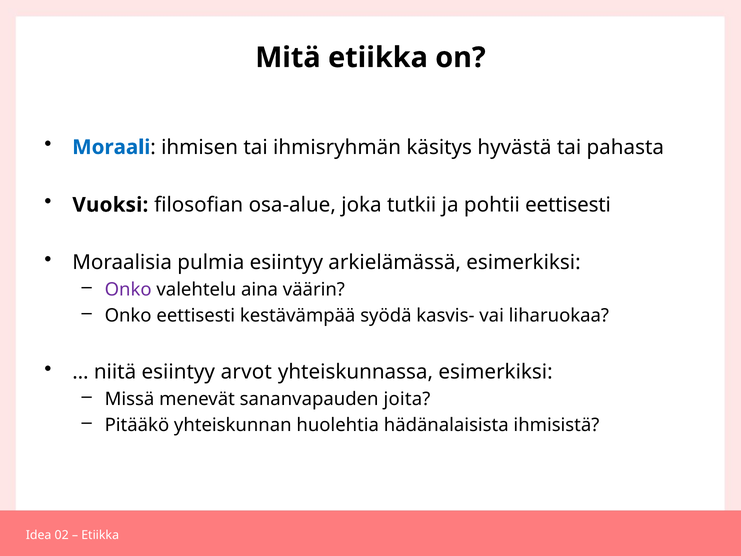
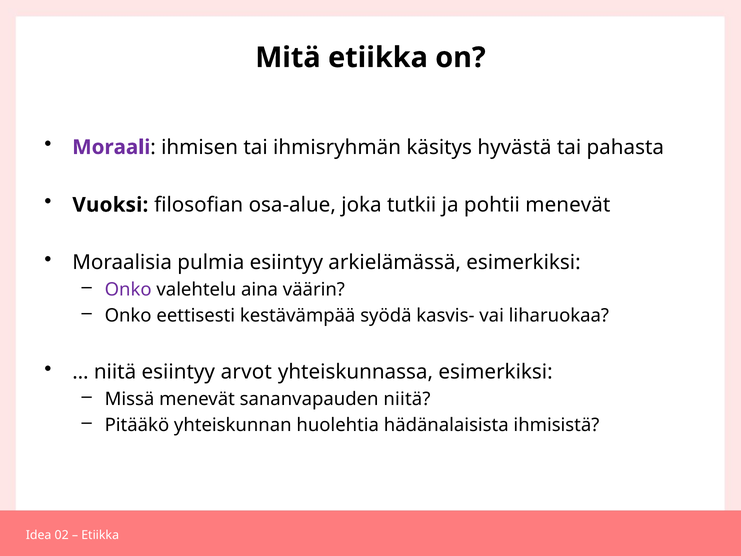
Moraali colour: blue -> purple
pohtii eettisesti: eettisesti -> menevät
sananvapauden joita: joita -> niitä
